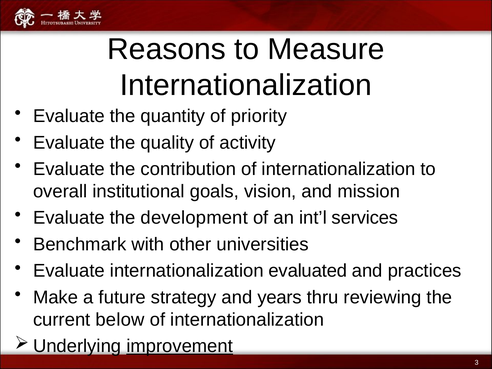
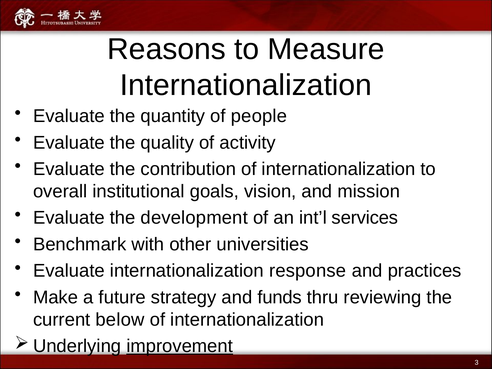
priority: priority -> people
evaluated: evaluated -> response
years: years -> funds
